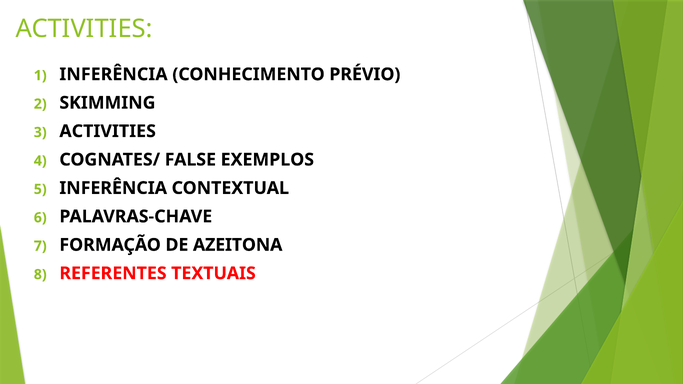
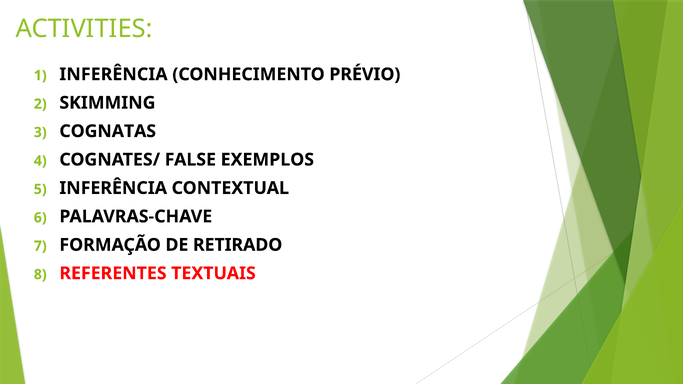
ACTIVITIES at (108, 131): ACTIVITIES -> COGNATAS
AZEITONA: AZEITONA -> RETIRADO
